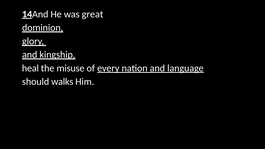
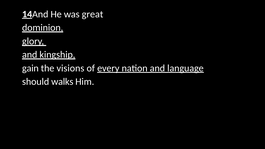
heal: heal -> gain
misuse: misuse -> visions
